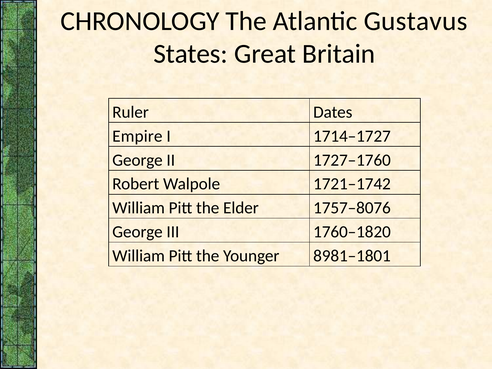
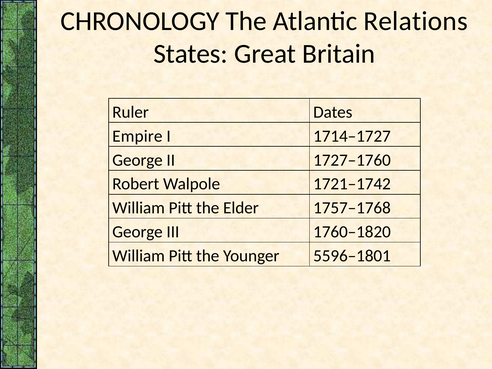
Gustavus: Gustavus -> Relations
1757–8076: 1757–8076 -> 1757–1768
8981–1801: 8981–1801 -> 5596–1801
